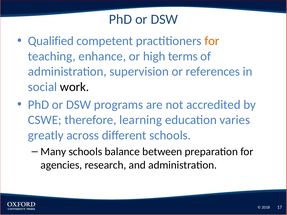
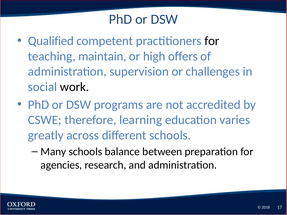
for at (212, 41) colour: orange -> black
enhance: enhance -> maintain
terms: terms -> offers
references: references -> challenges
